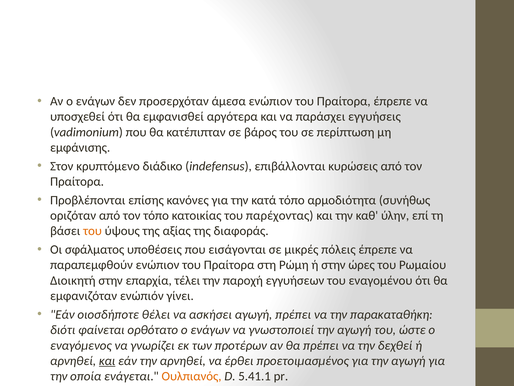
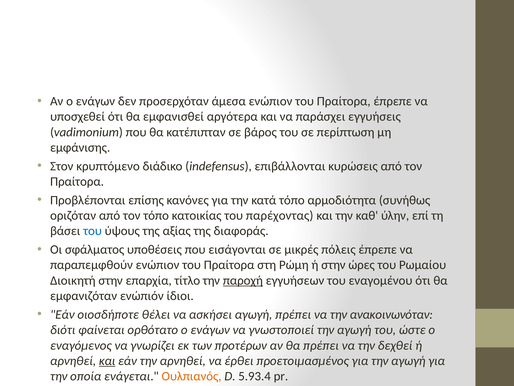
του at (92, 231) colour: orange -> blue
τέλει: τέλει -> τίτλο
παροχή underline: none -> present
γίνει: γίνει -> ίδιοι
παρακαταθήκη: παρακαταθήκη -> ανακοινωνόταν
5.41.1: 5.41.1 -> 5.93.4
